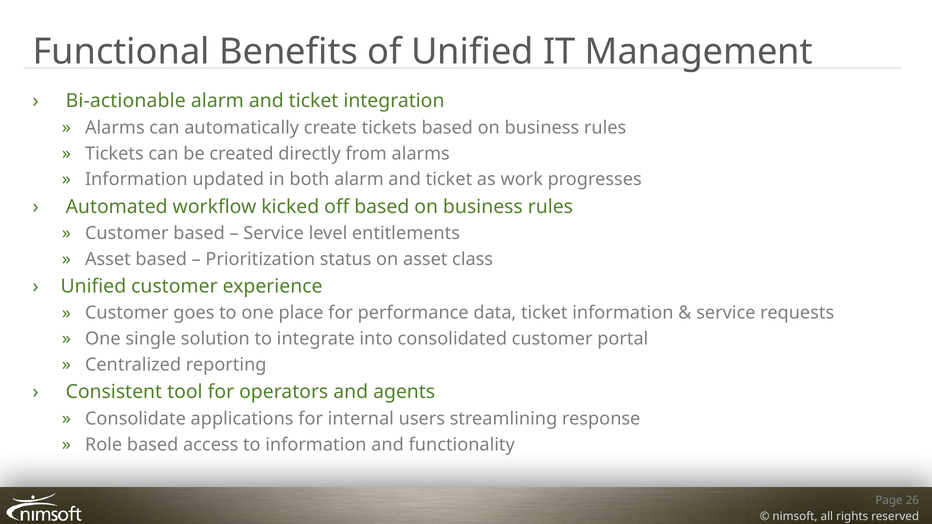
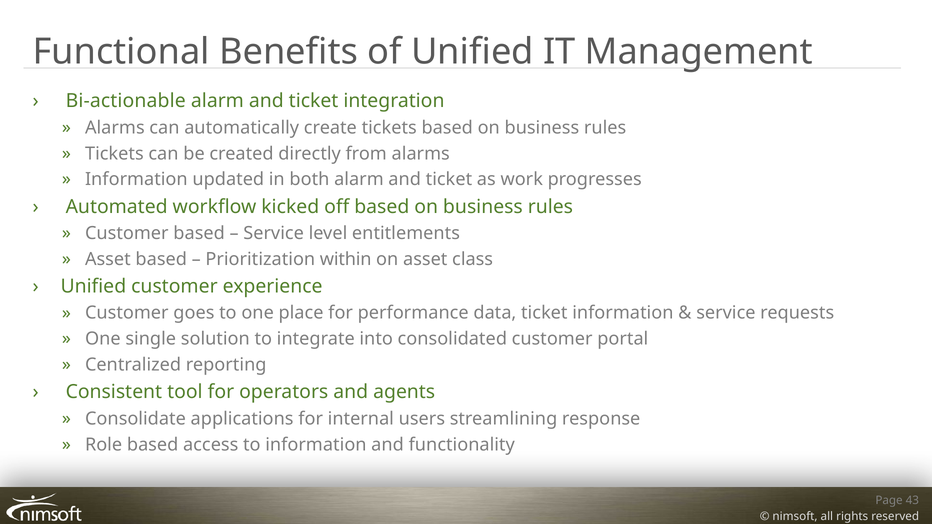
status: status -> within
26: 26 -> 43
